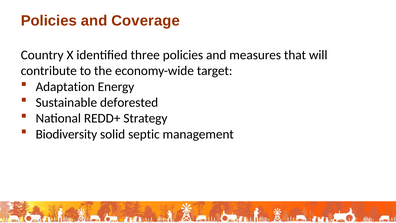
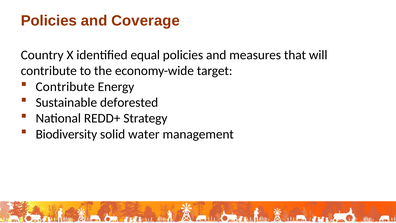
three: three -> equal
Adaptation at (65, 87): Adaptation -> Contribute
septic: septic -> water
